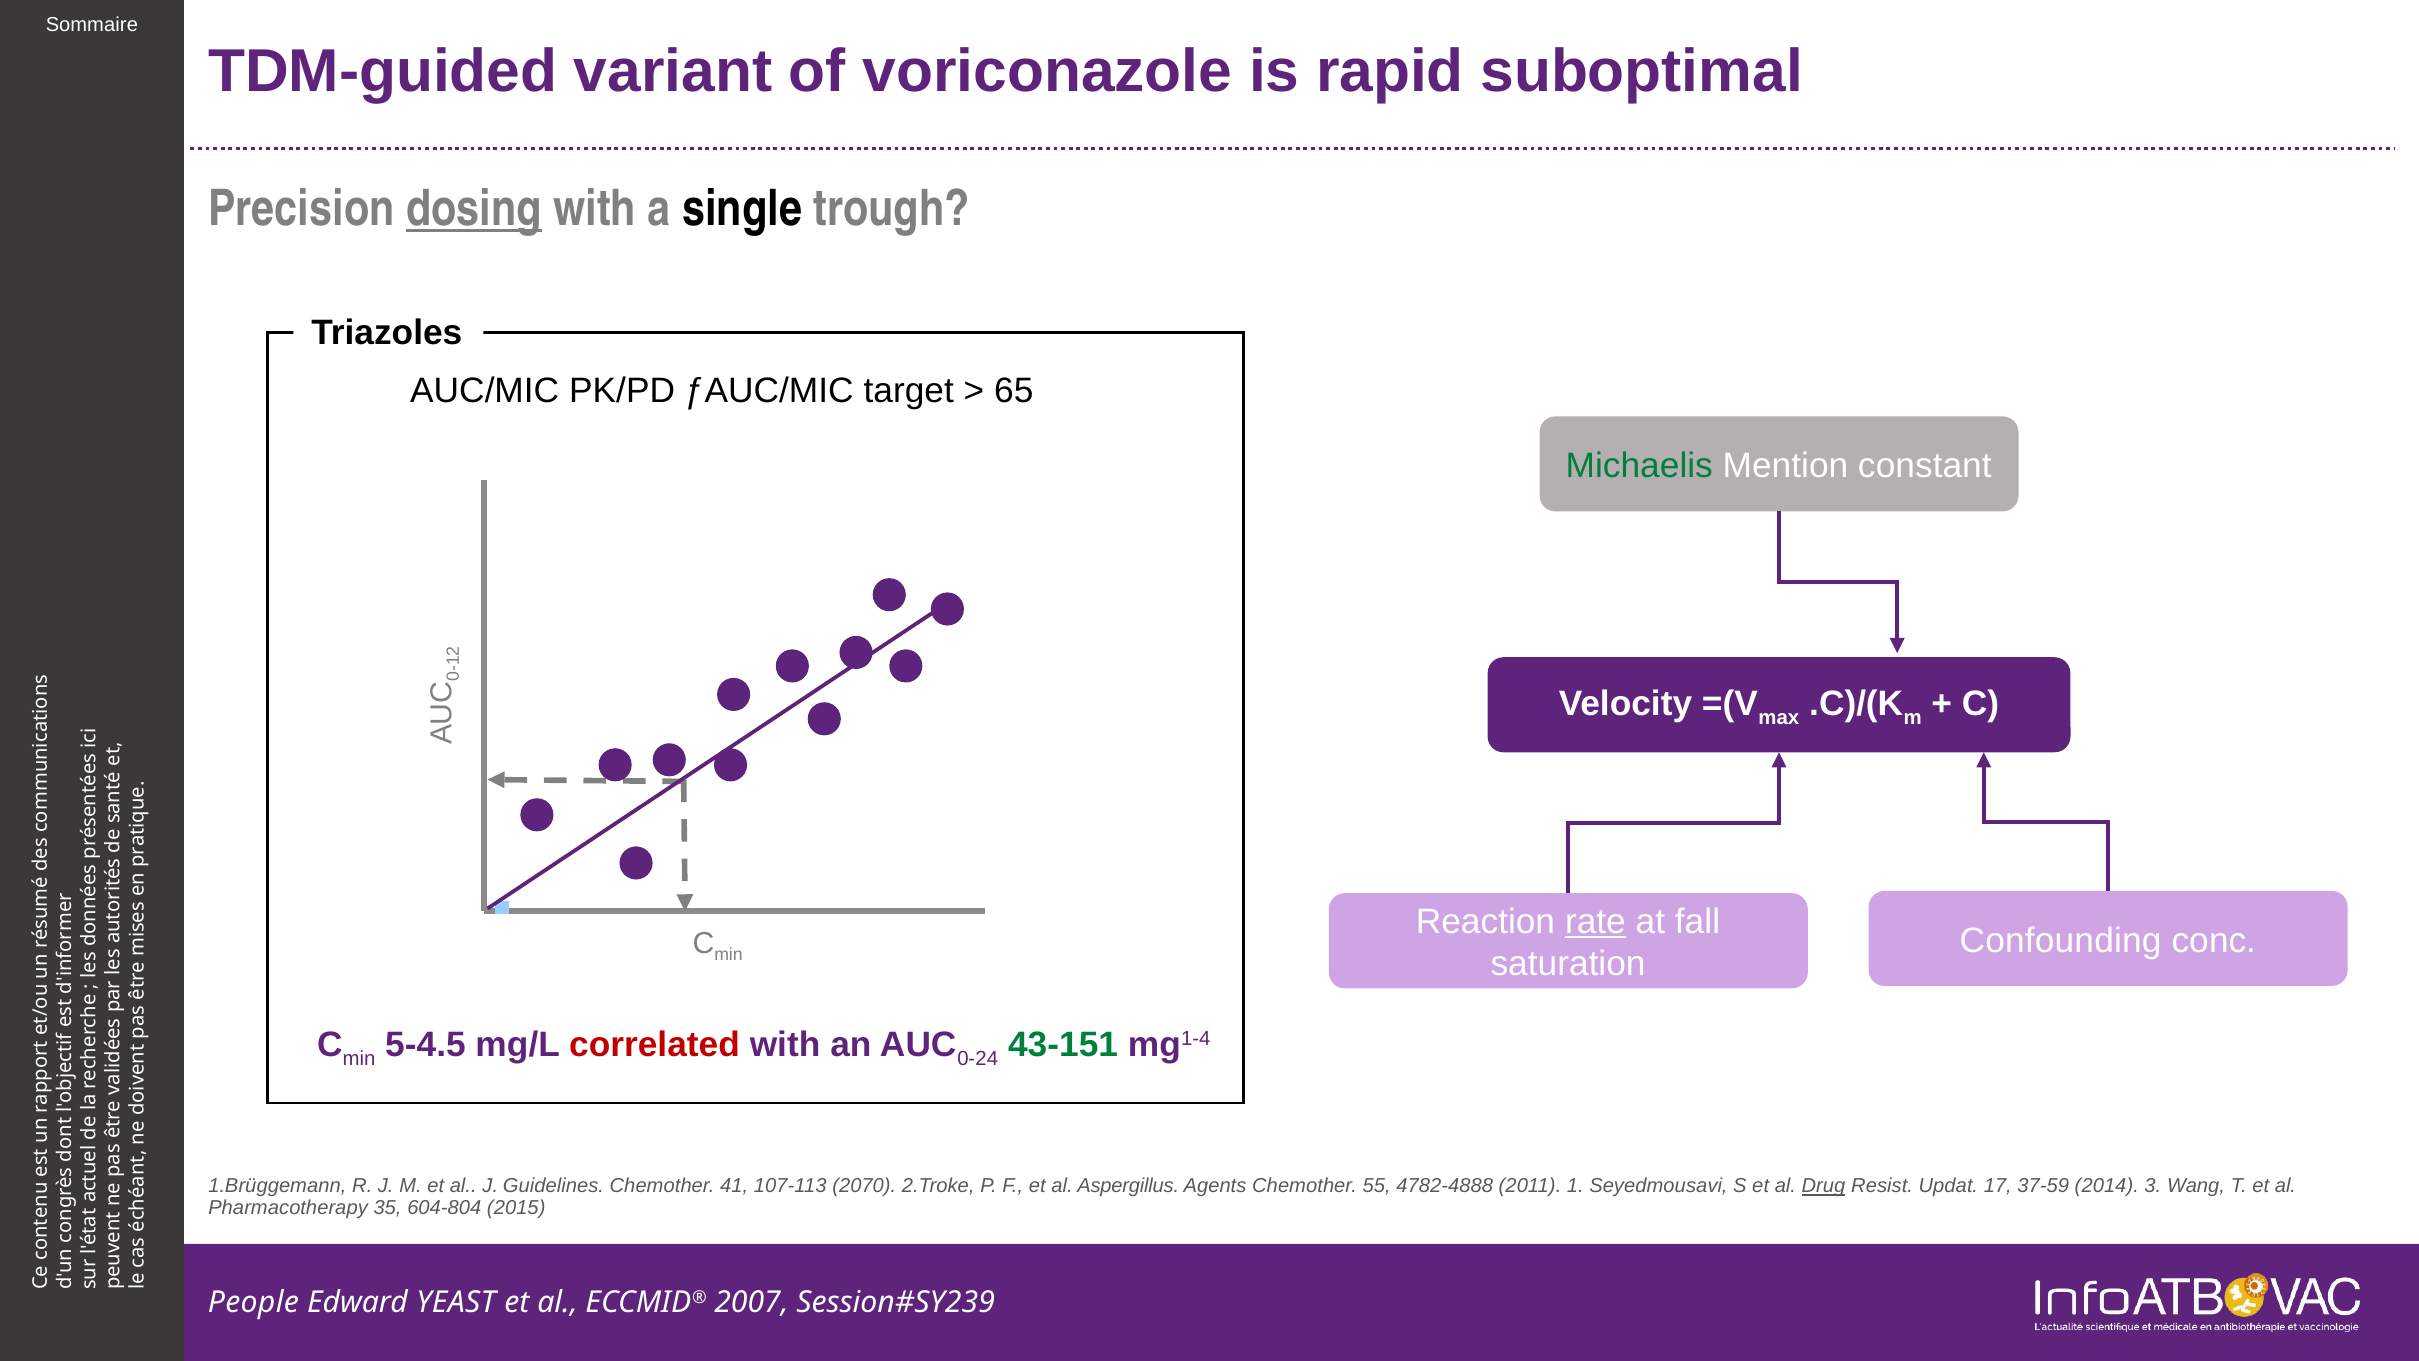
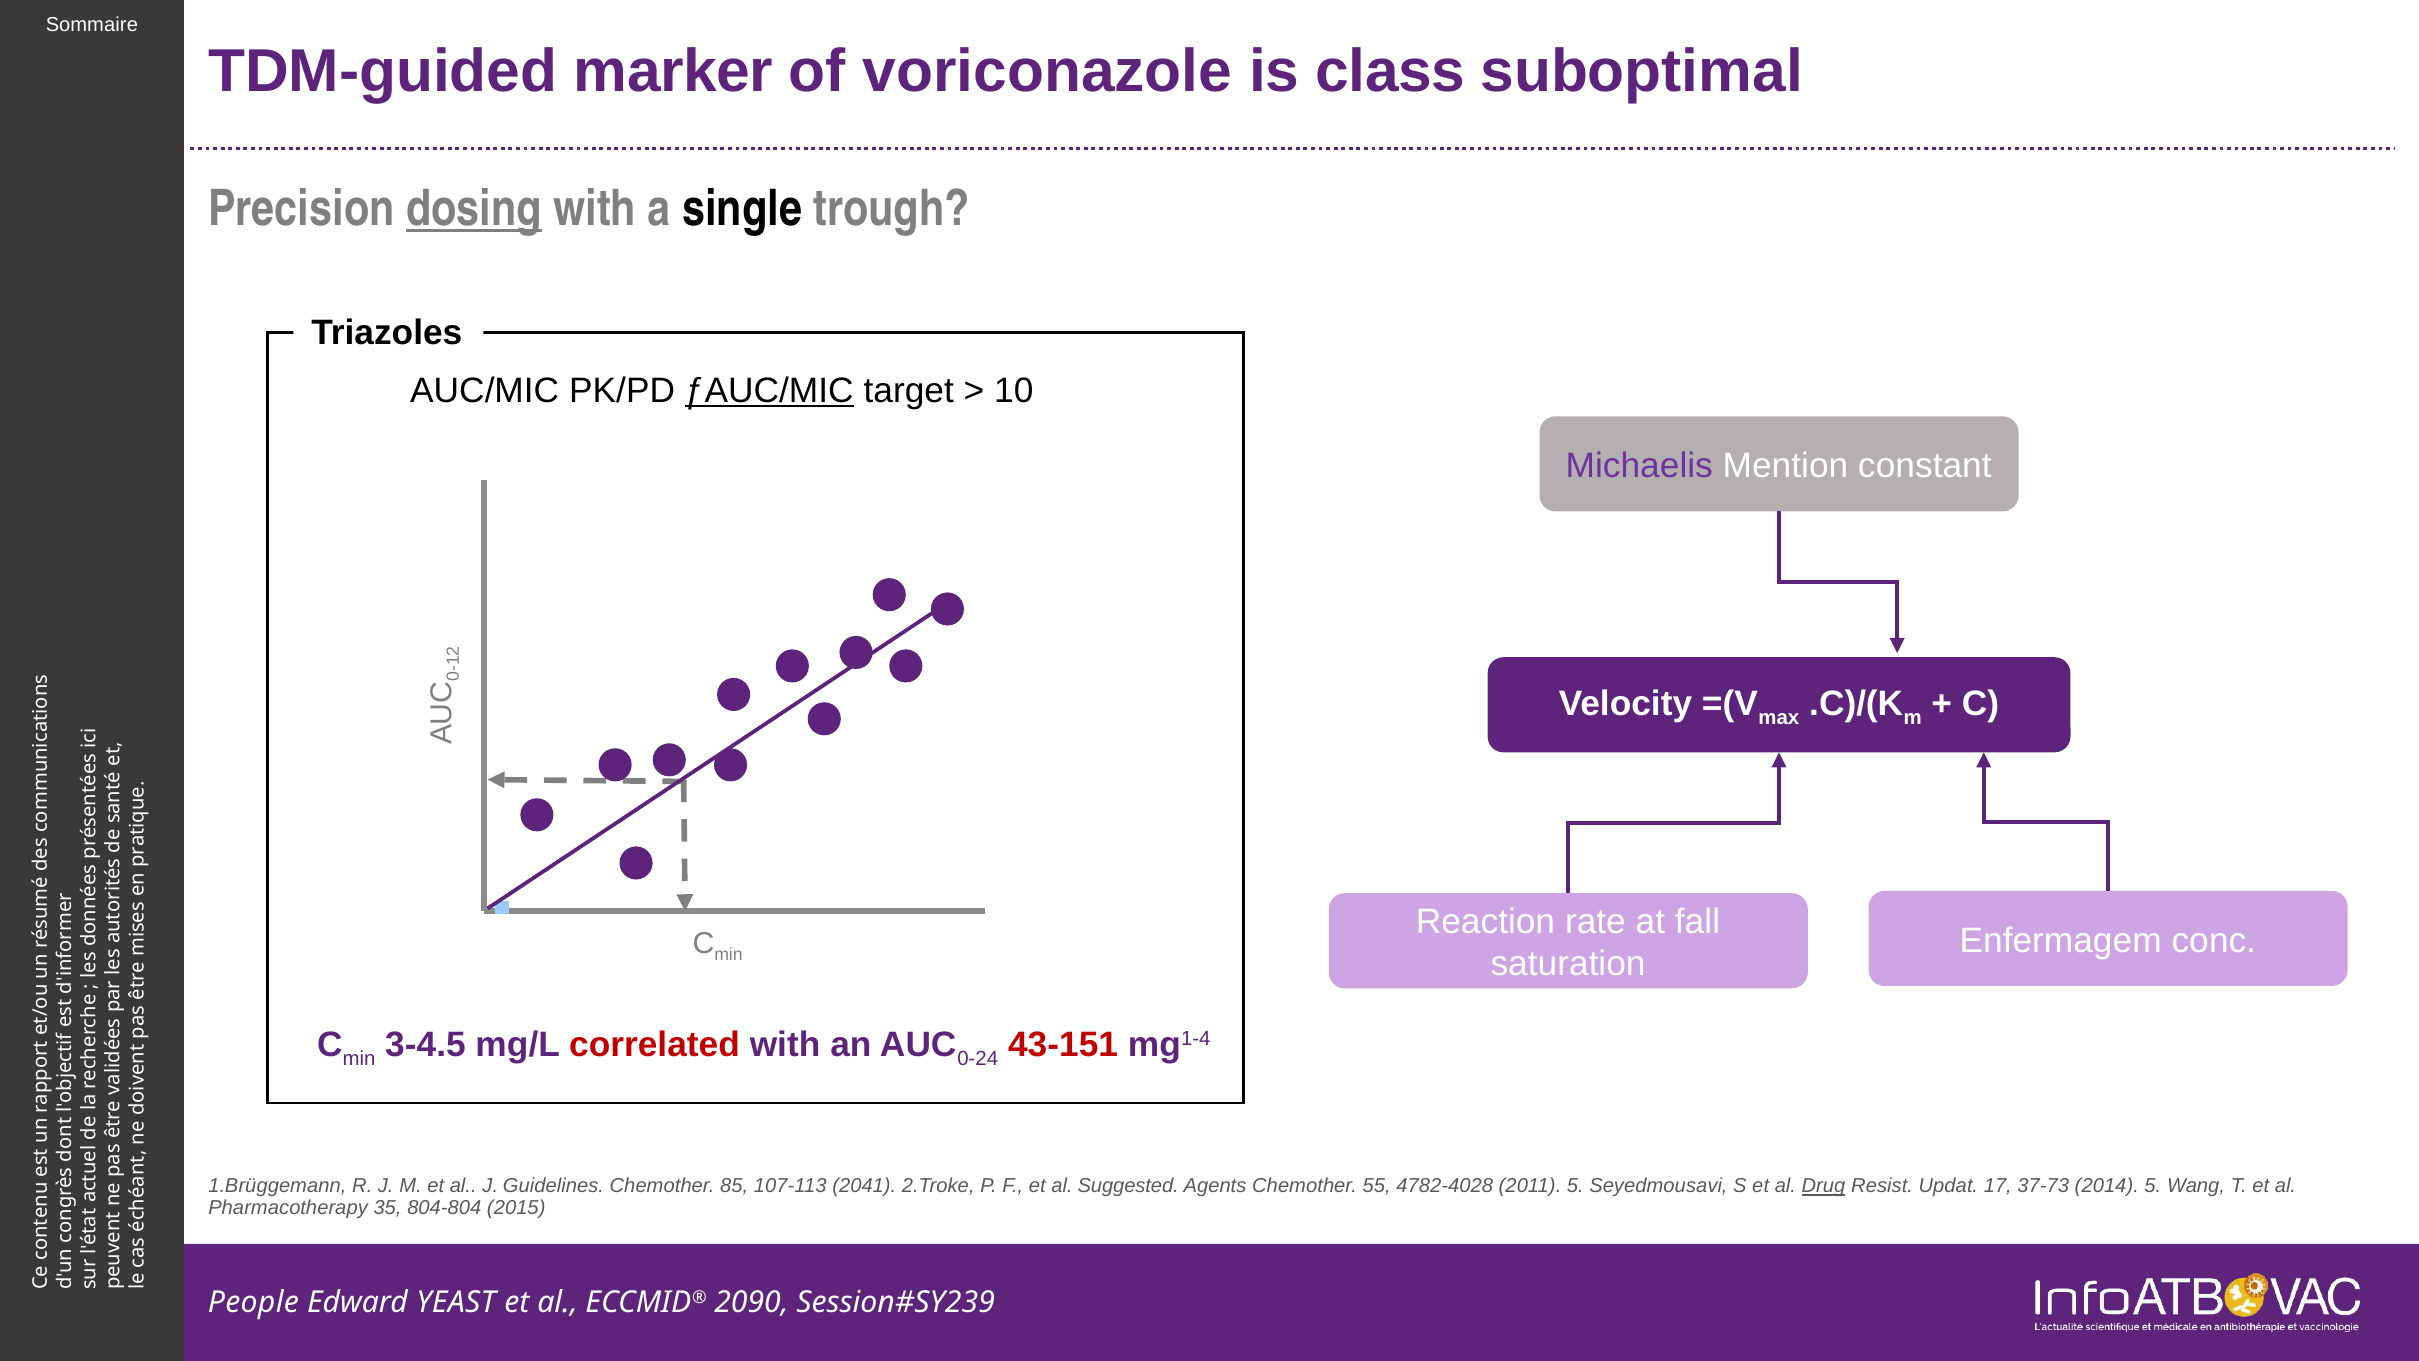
variant: variant -> marker
rapid: rapid -> class
ƒAUC/MIC underline: none -> present
65: 65 -> 10
Michaelis colour: green -> purple
rate underline: present -> none
Confounding: Confounding -> Enfermagem
5-4.5: 5-4.5 -> 3-4.5
43-151 colour: green -> red
41: 41 -> 85
2070: 2070 -> 2041
Aspergillus: Aspergillus -> Suggested
4782-4888: 4782-4888 -> 4782-4028
2011 1: 1 -> 5
37-59: 37-59 -> 37-73
2014 3: 3 -> 5
604-804: 604-804 -> 804-804
2007: 2007 -> 2090
